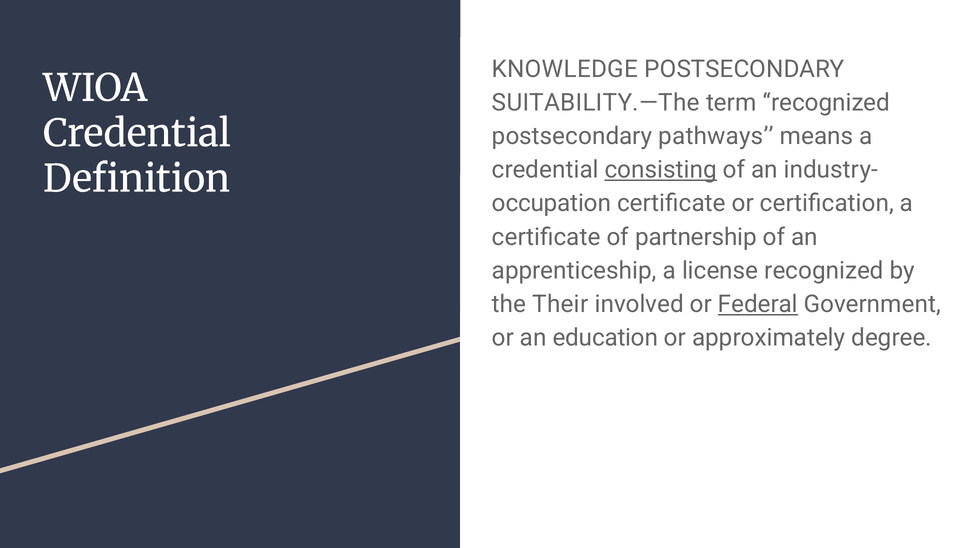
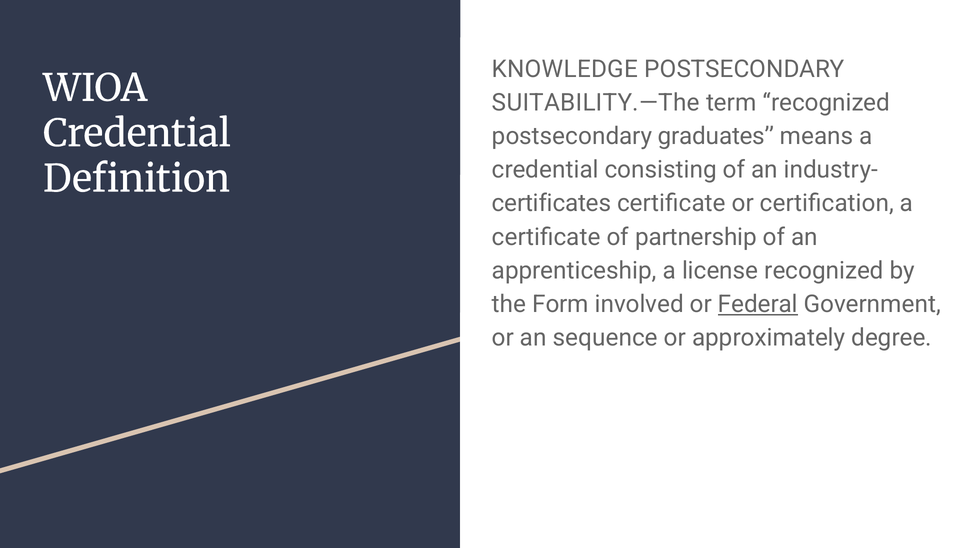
pathways: pathways -> graduates
consisting underline: present -> none
occupation: occupation -> certificates
Their: Their -> Form
education: education -> sequence
